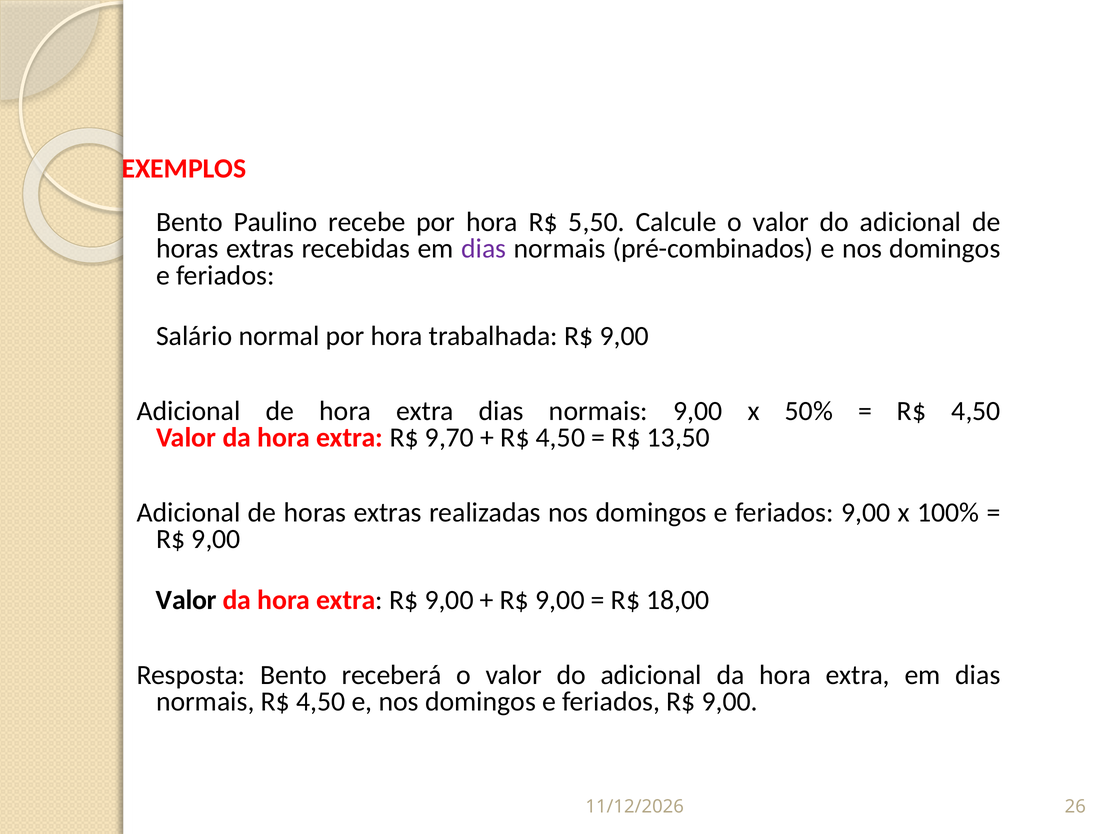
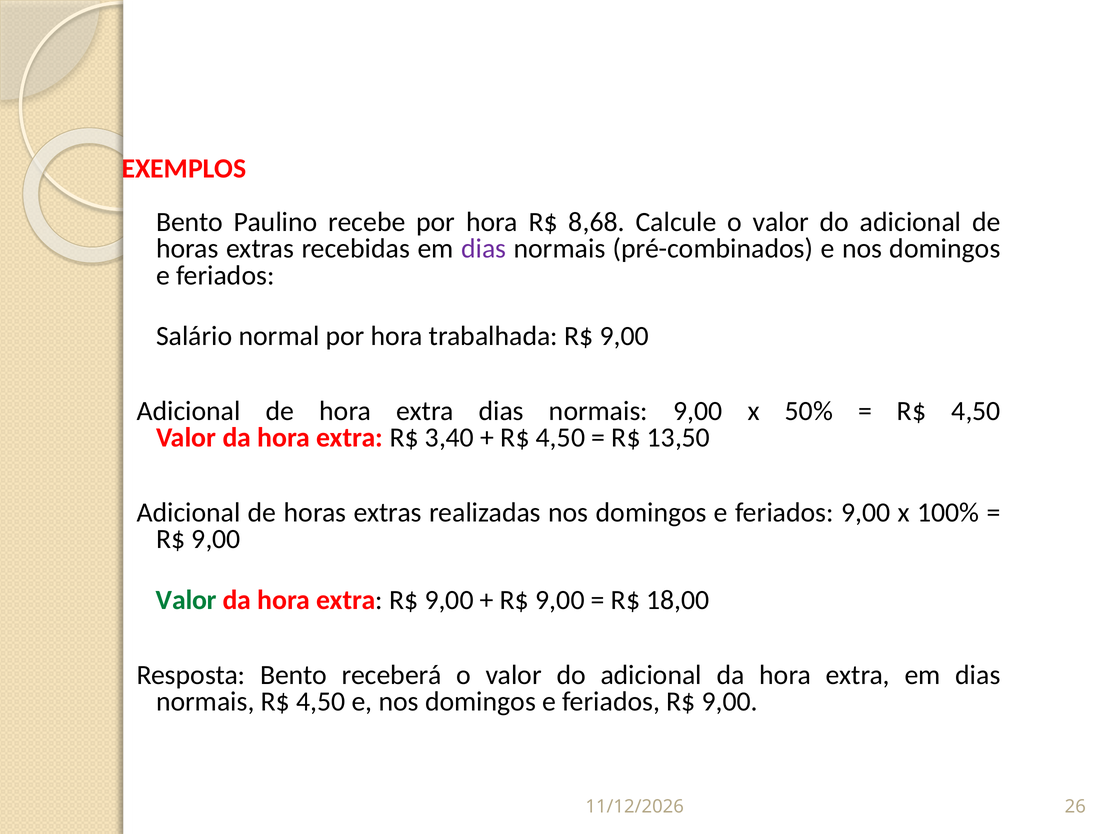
5,50: 5,50 -> 8,68
9,70: 9,70 -> 3,40
Valor at (186, 600) colour: black -> green
